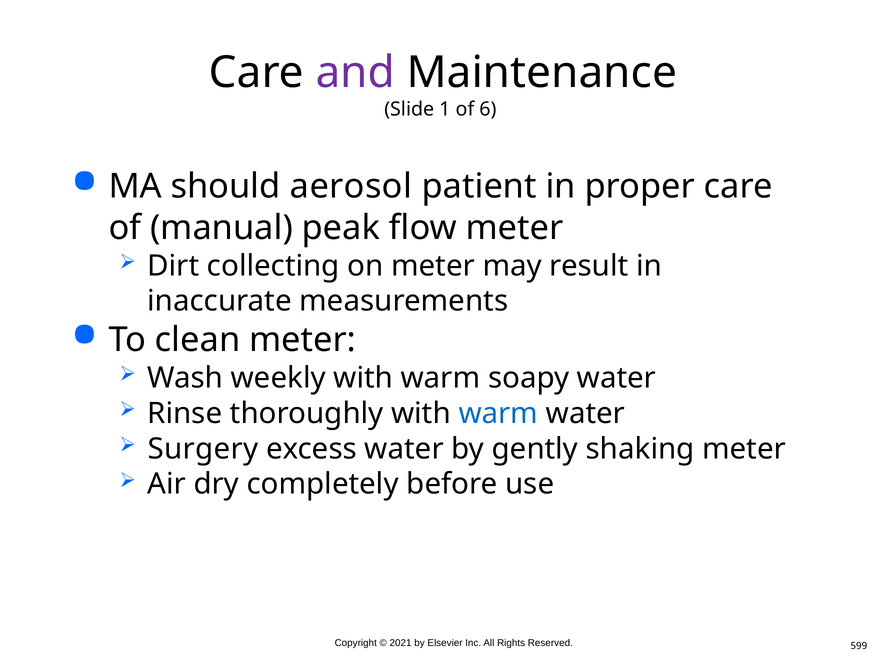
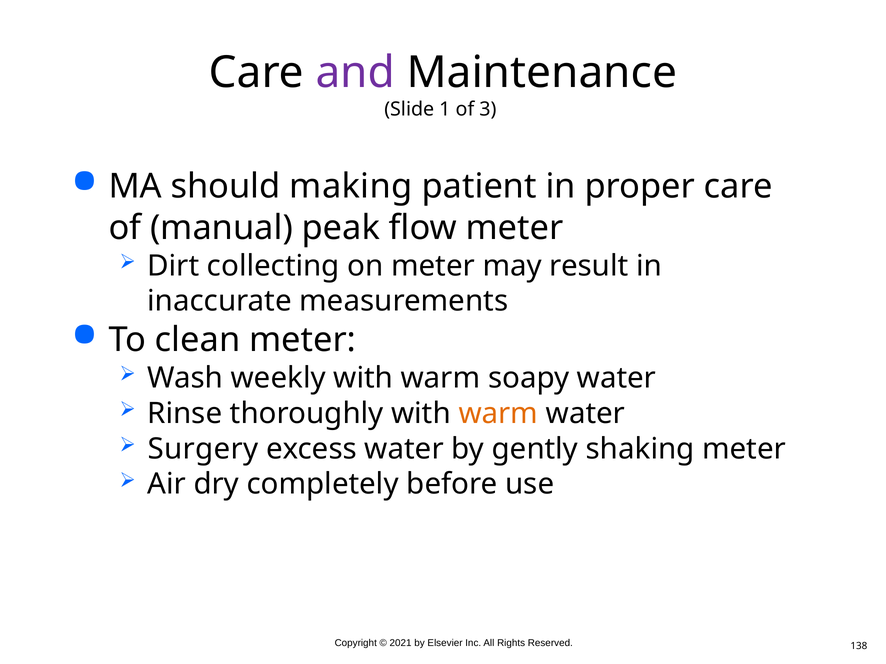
6: 6 -> 3
aerosol: aerosol -> making
warm at (498, 414) colour: blue -> orange
599: 599 -> 138
